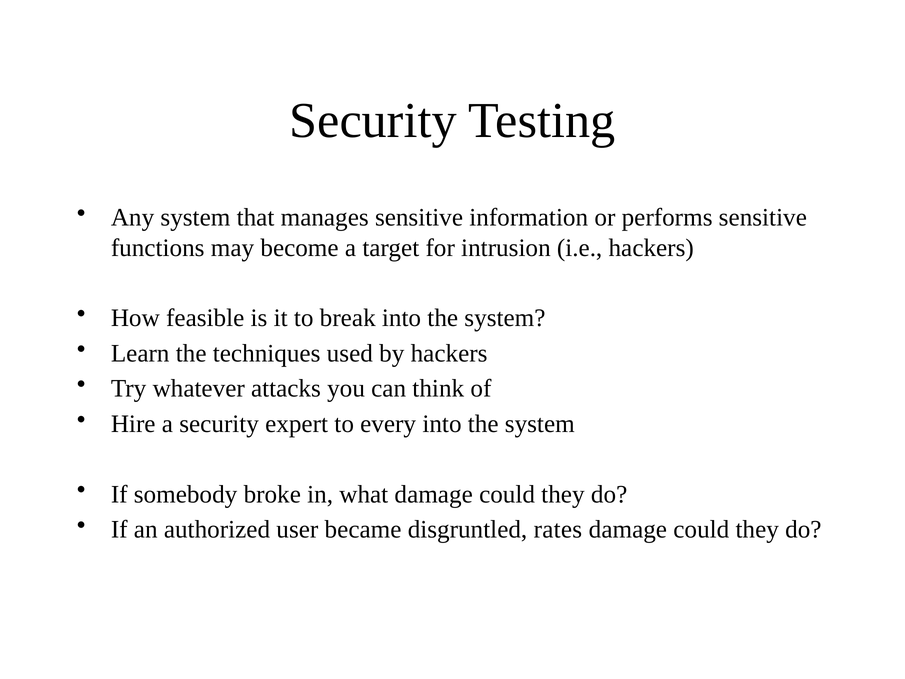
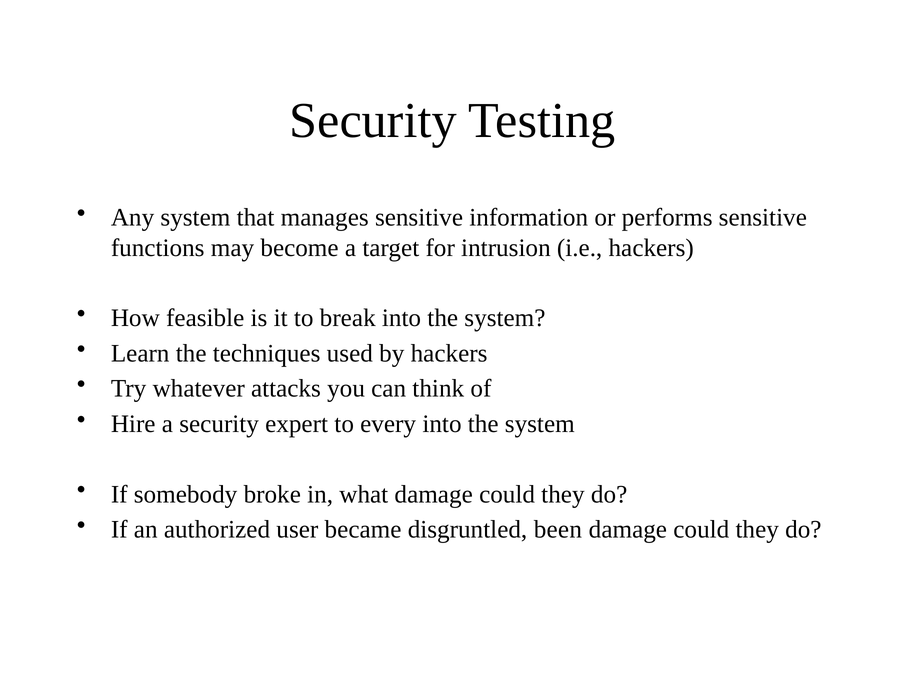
rates: rates -> been
